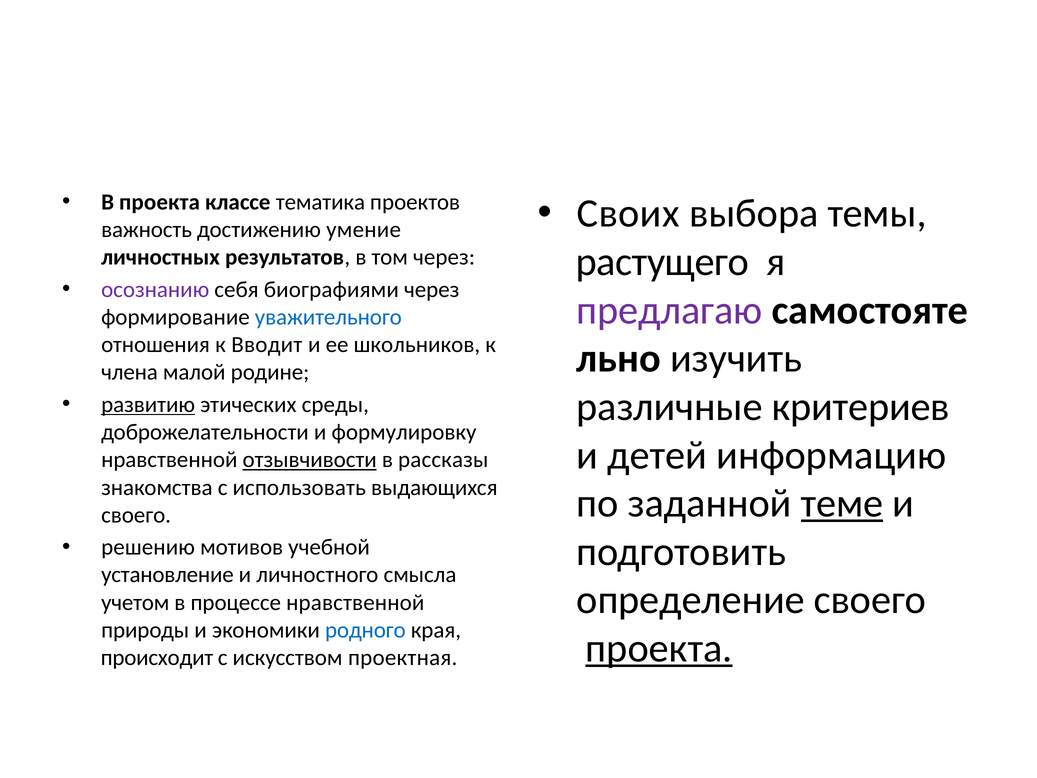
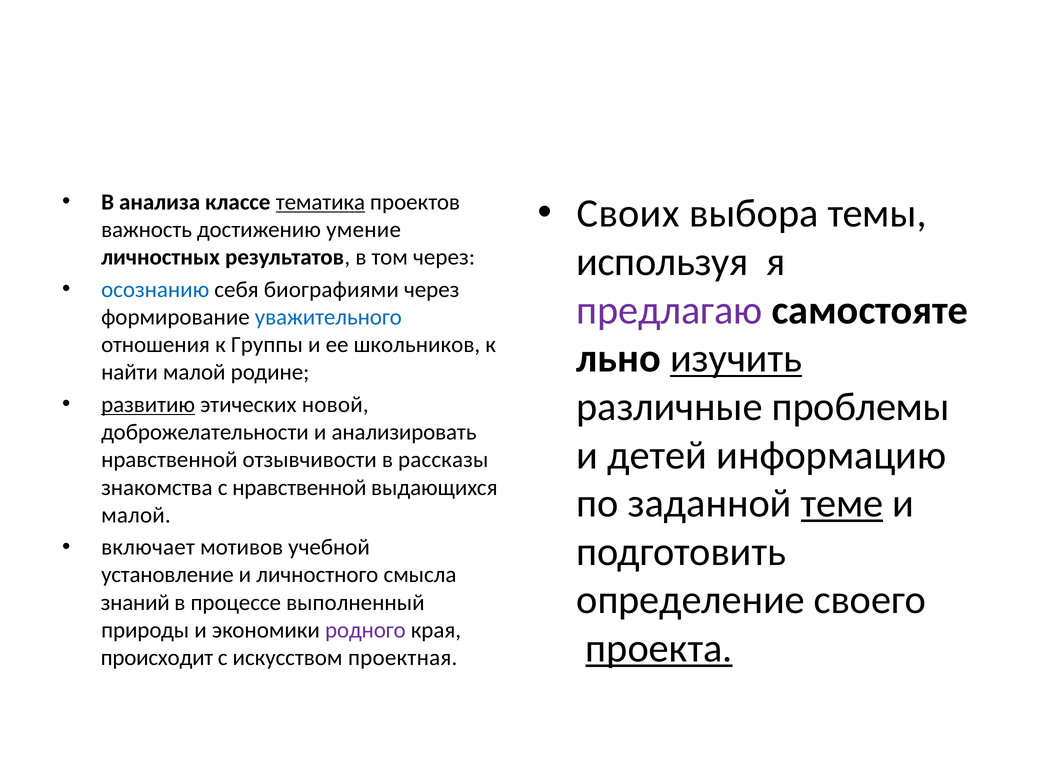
В проекта: проекта -> анализа
тематика underline: none -> present
растущего: растущего -> используя
осознанию colour: purple -> blue
Вводит: Вводит -> Группы
изучить underline: none -> present
члена: члена -> найти
критериев: критериев -> проблемы
среды: среды -> новой
формулировку: формулировку -> анализировать
отзывчивости underline: present -> none
с использовать: использовать -> нравственной
своего at (136, 515): своего -> малой
решению: решению -> включает
учетом: учетом -> знаний
процессе нравственной: нравственной -> выполненный
родного colour: blue -> purple
